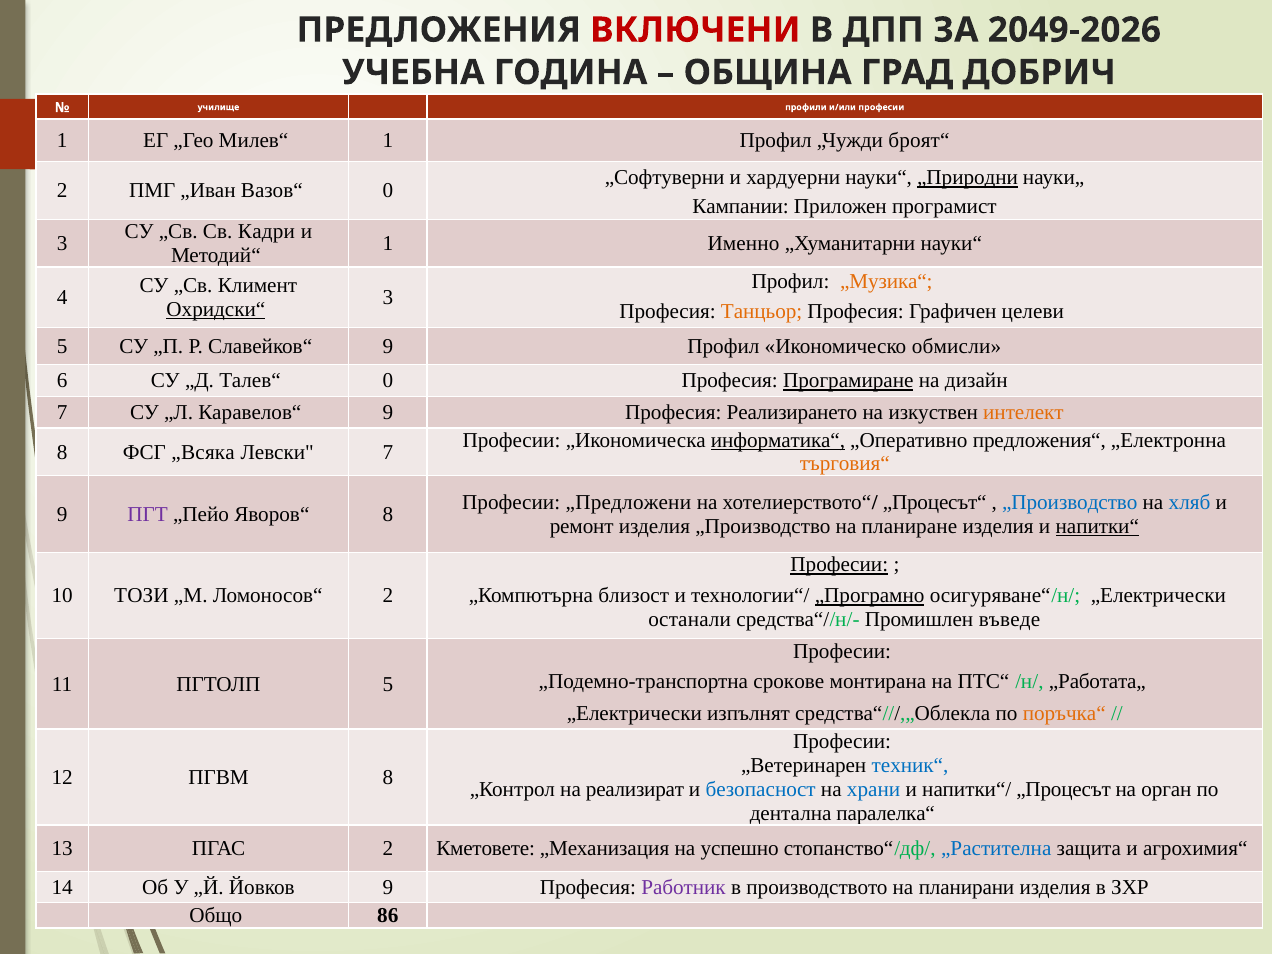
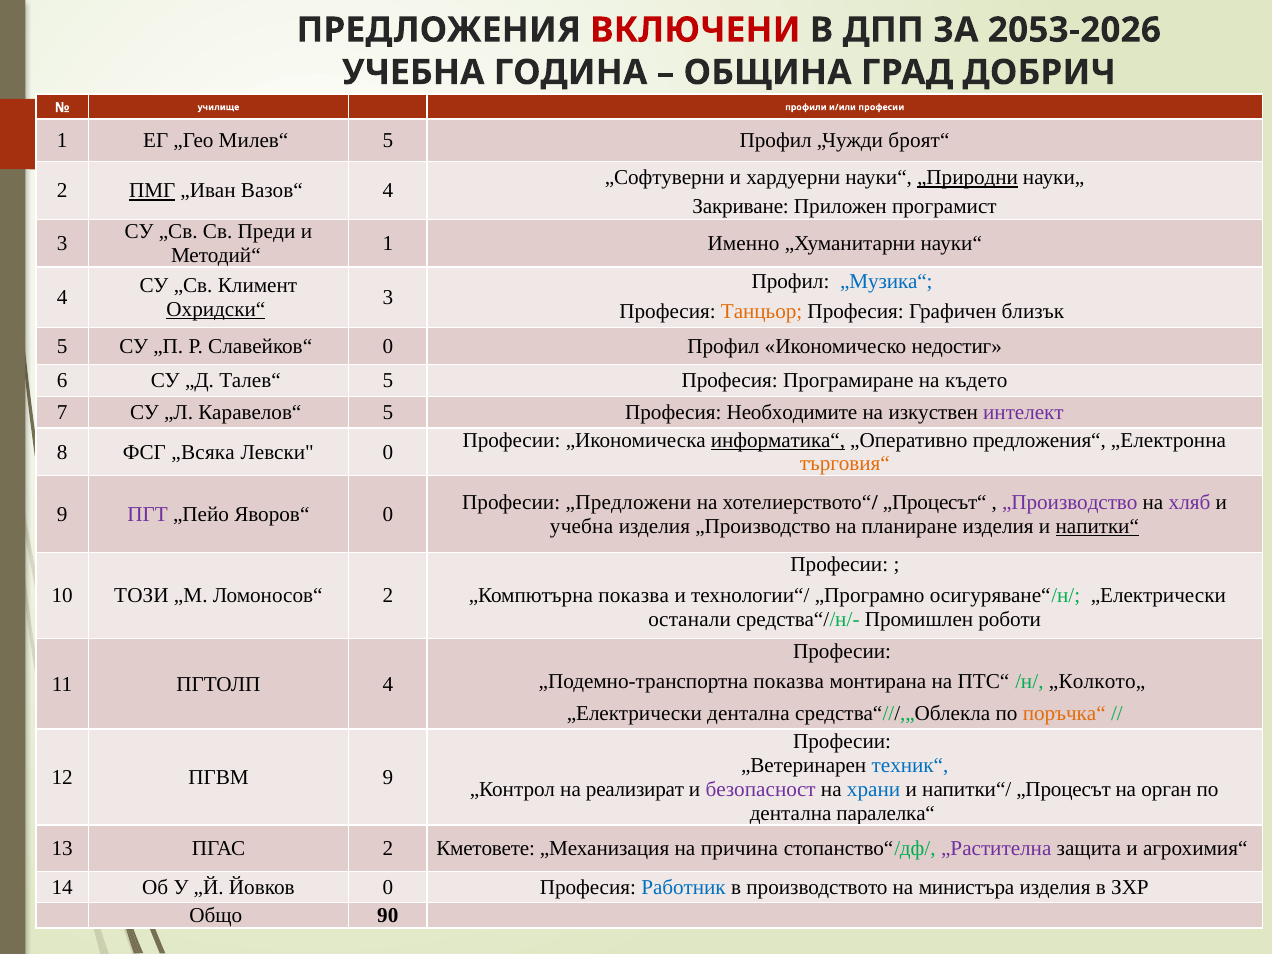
2049-2026: 2049-2026 -> 2053-2026
Милев“ 1: 1 -> 5
ПМГ underline: none -> present
Вазов“ 0: 0 -> 4
Кампании: Кампании -> Закриване
Кадри: Кадри -> Преди
„Музика“ colour: orange -> blue
целеви: целеви -> близък
Славейков“ 9: 9 -> 0
обмисли: обмисли -> недостиг
Талев“ 0: 0 -> 5
Програмиране underline: present -> none
дизайн: дизайн -> където
Каравелов“ 9: 9 -> 5
Реализирането: Реализирането -> Необходимите
интелект colour: orange -> purple
Левски 7: 7 -> 0
„Производство at (1070, 503) colour: blue -> purple
хляб colour: blue -> purple
Яворов“ 8: 8 -> 0
ремонт at (582, 526): ремонт -> учебна
Професии at (839, 565) underline: present -> none
„Компютърна близост: близост -> показва
„Програмно underline: present -> none
въведе: въведе -> роботи
„Подемно-транспортна срокове: срокове -> показва
„Работата„: „Работата„ -> „Колкото„
ПГТОЛП 5: 5 -> 4
„Електрически изпълнят: изпълнят -> дентална
ПГВМ 8: 8 -> 9
безопасност colour: blue -> purple
успешно: успешно -> причина
„Растителна colour: blue -> purple
Йовков 9: 9 -> 0
Работник colour: purple -> blue
планирани: планирани -> министъра
86: 86 -> 90
